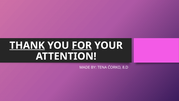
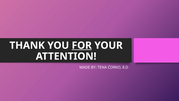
THANK underline: present -> none
